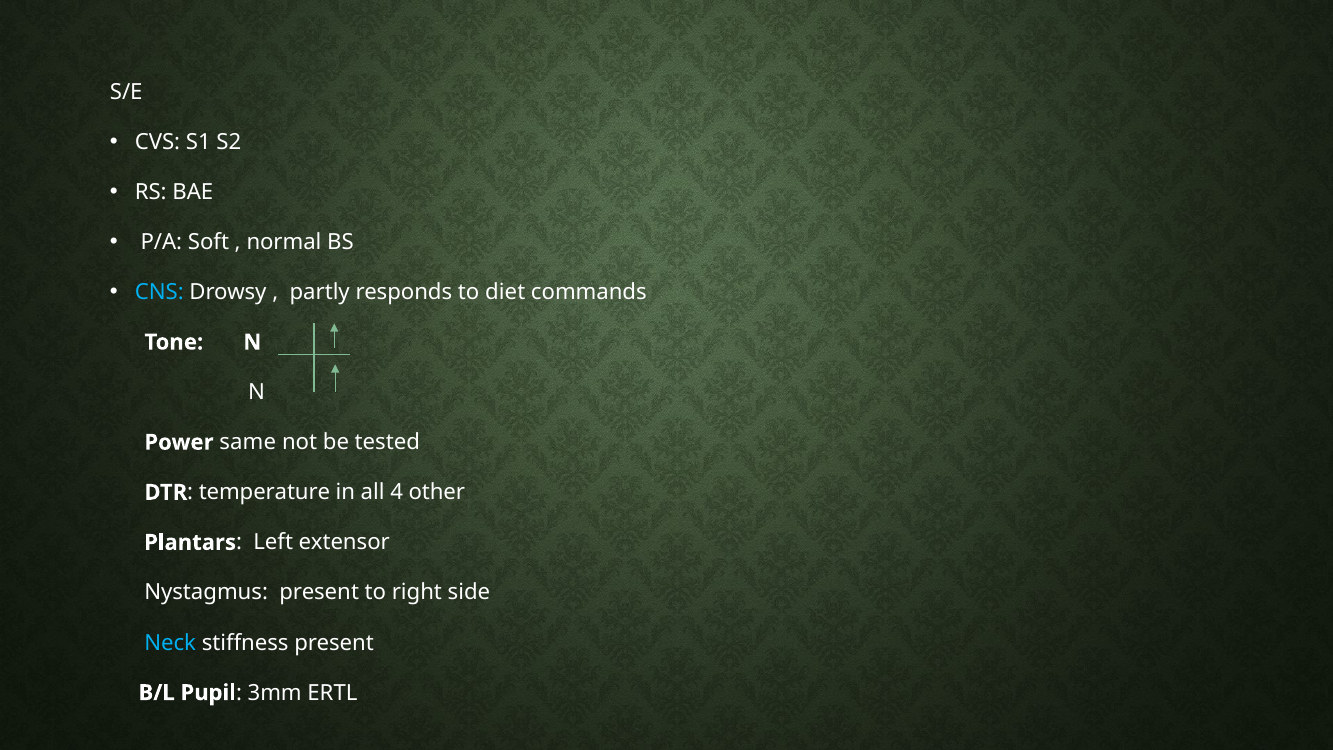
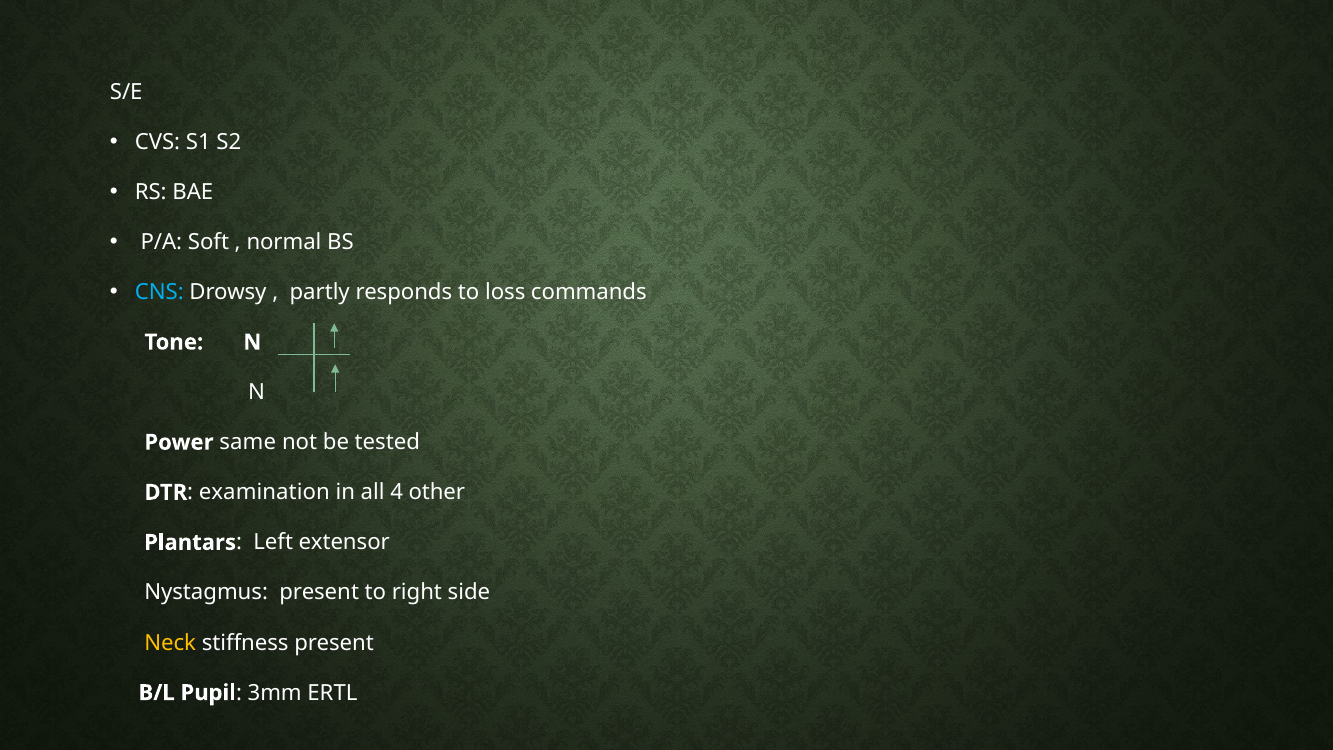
diet: diet -> loss
temperature: temperature -> examination
Neck colour: light blue -> yellow
